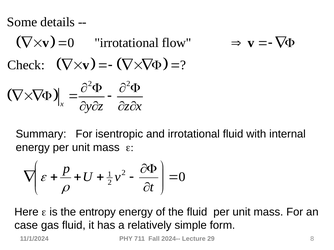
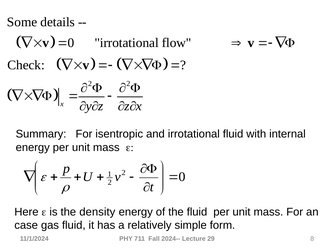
entropy: entropy -> density
